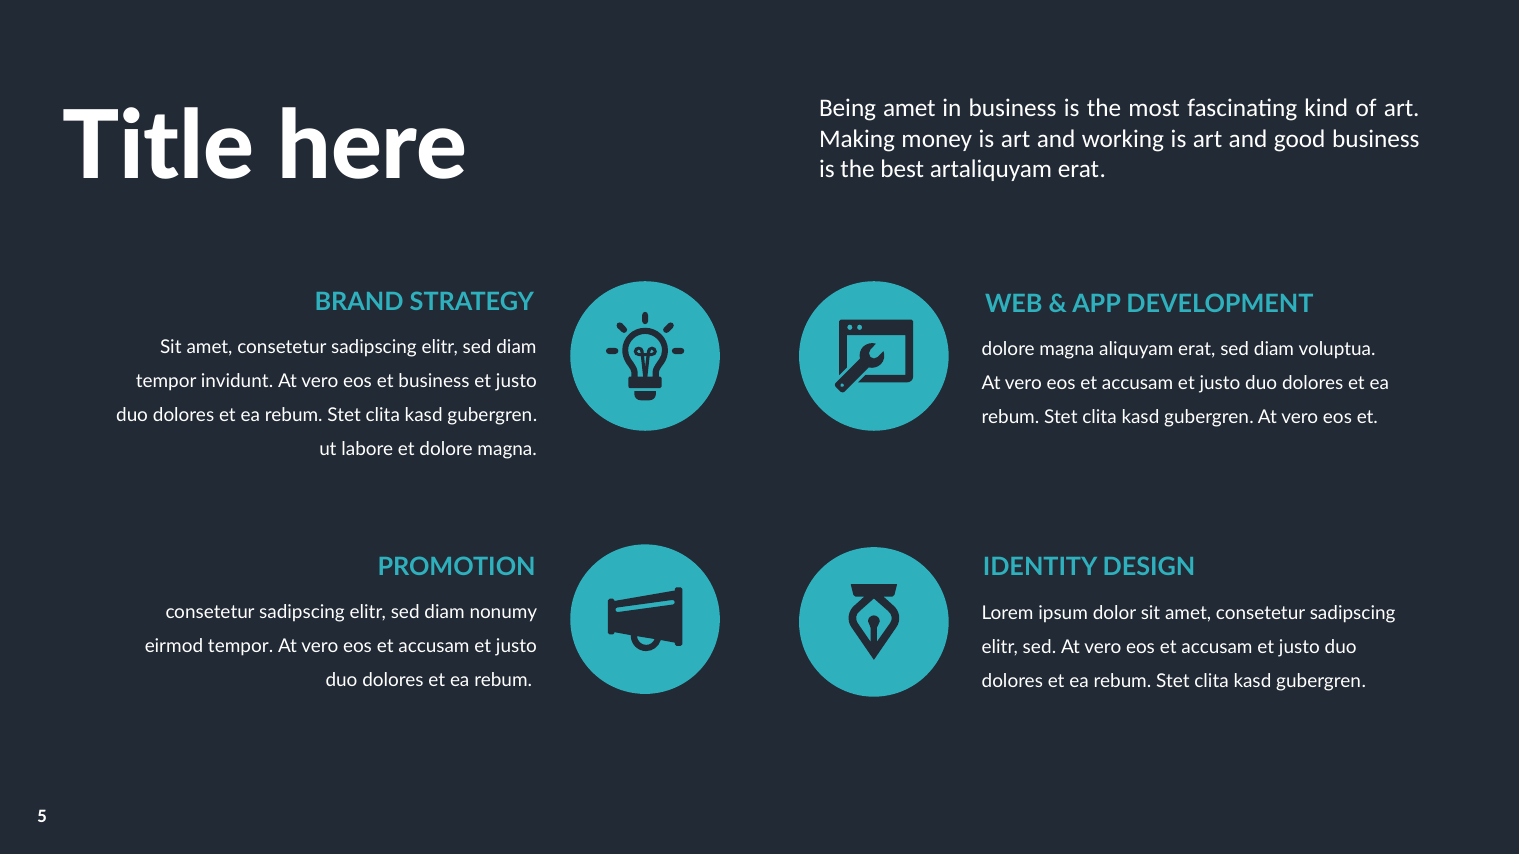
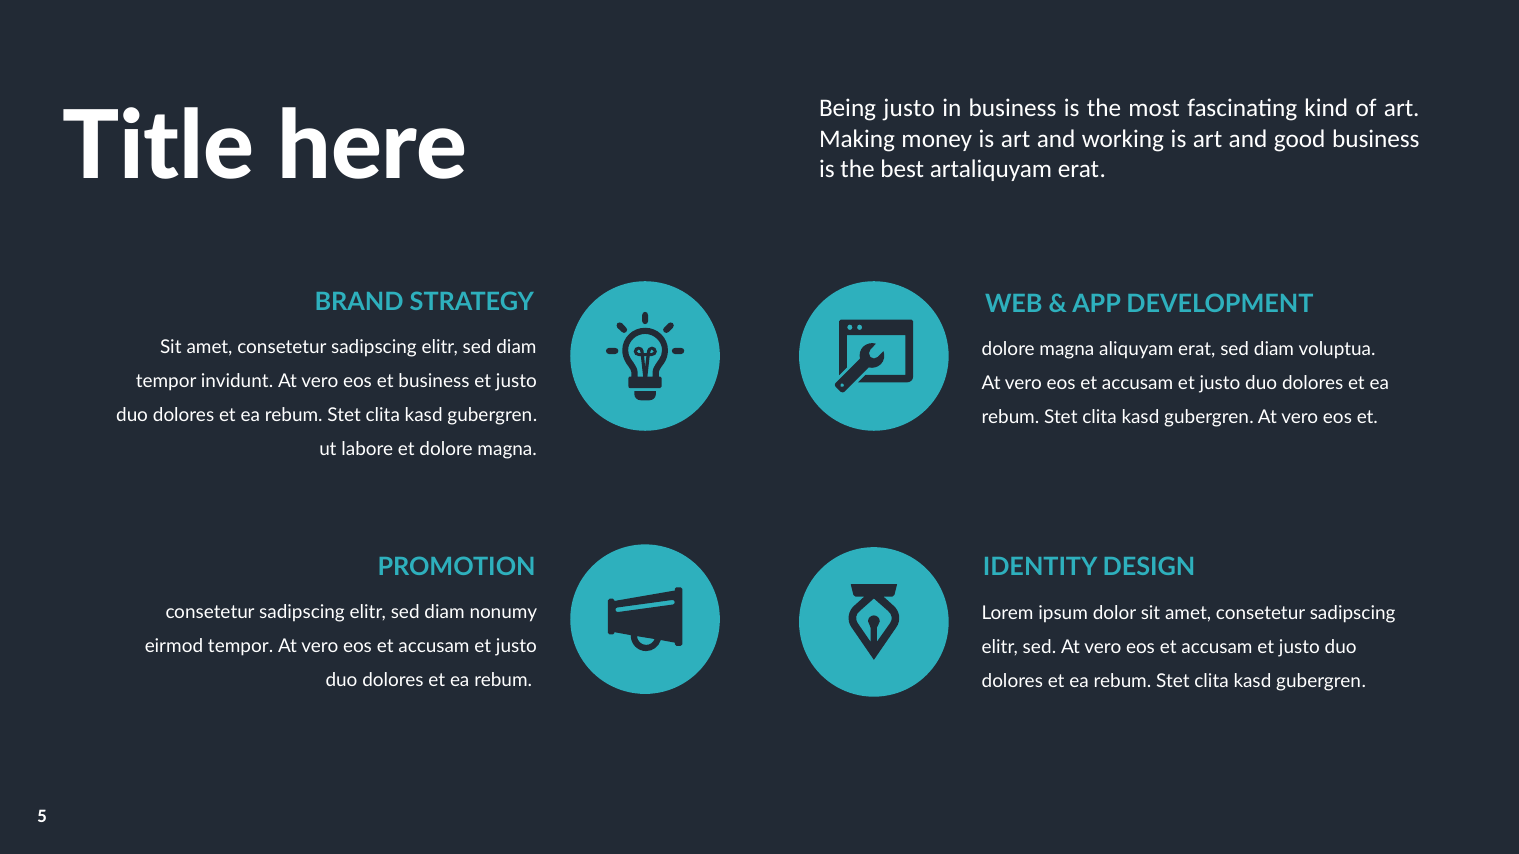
Being amet: amet -> justo
